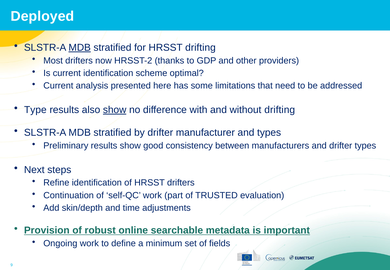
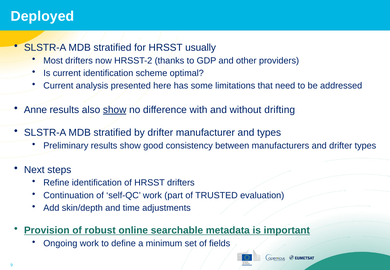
MDB at (80, 48) underline: present -> none
HRSST drifting: drifting -> usually
Type: Type -> Anne
